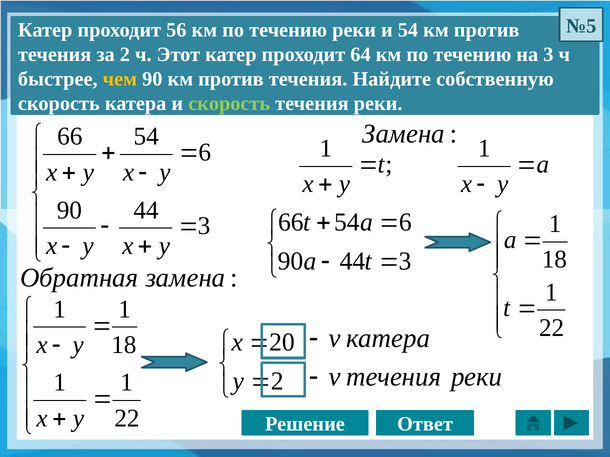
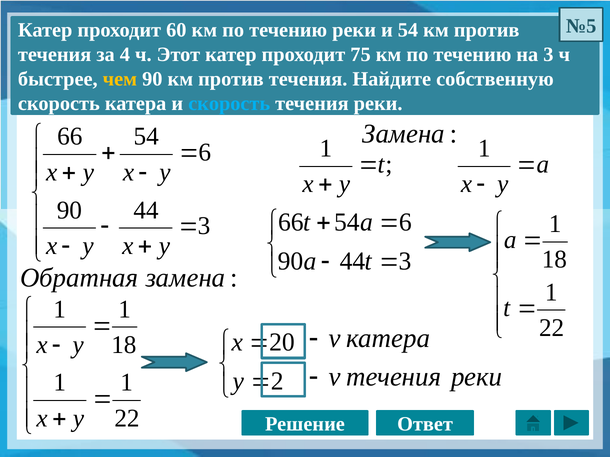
56: 56 -> 60
за 2: 2 -> 4
64: 64 -> 75
скорость at (229, 103) colour: light green -> light blue
